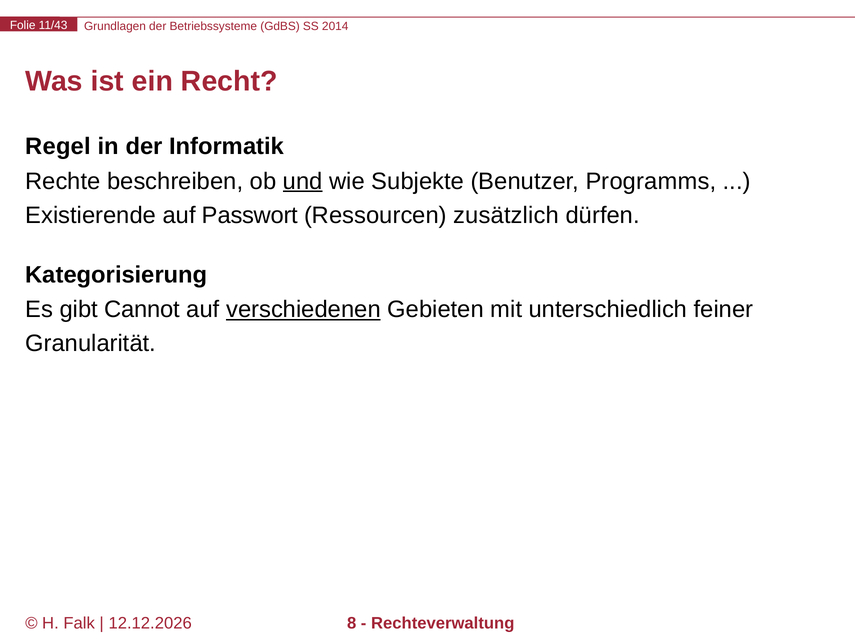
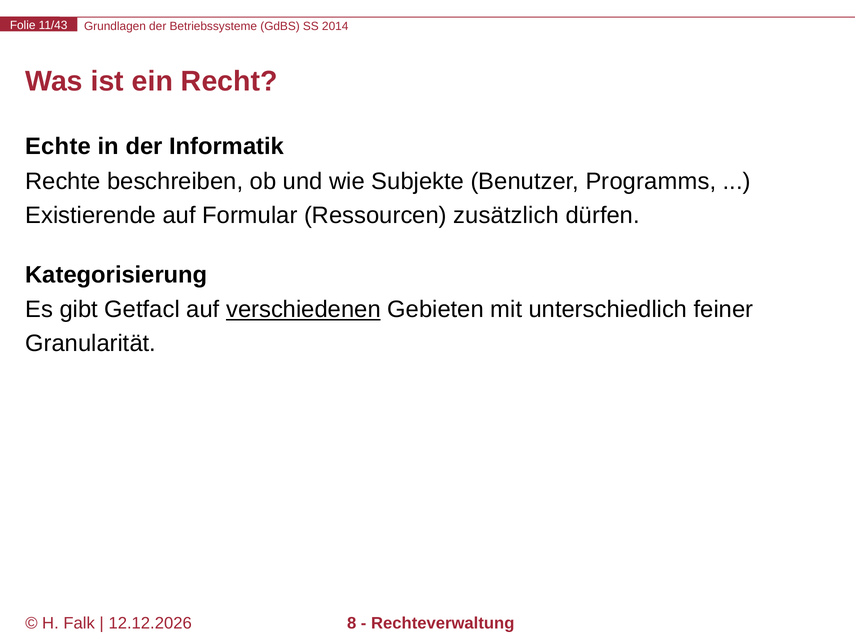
Regel: Regel -> Echte
und underline: present -> none
Passwort: Passwort -> Formular
Cannot: Cannot -> Getfacl
